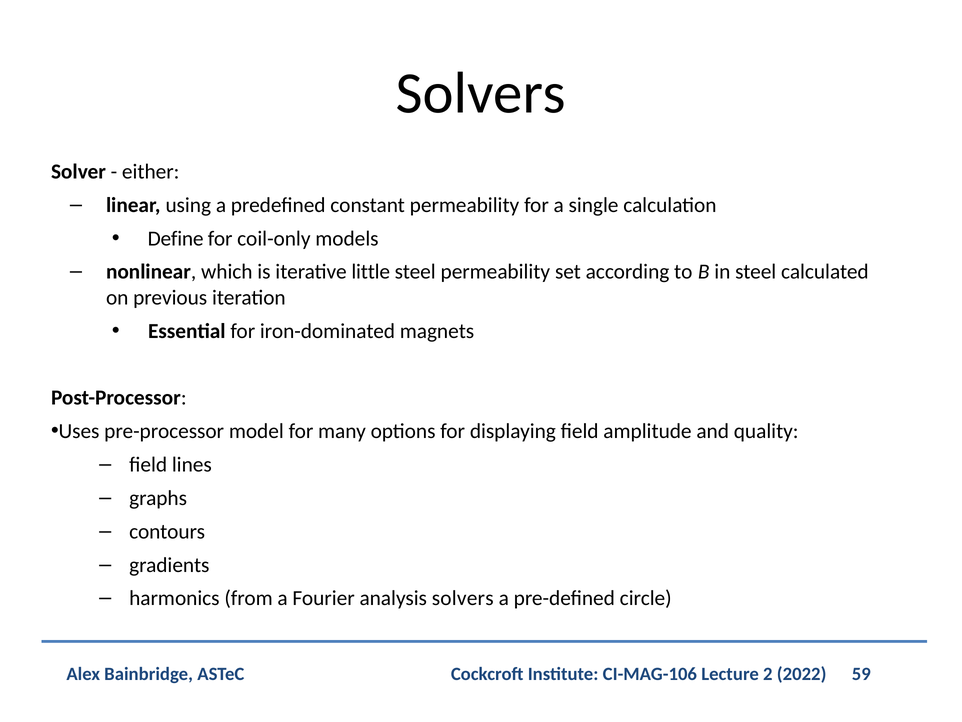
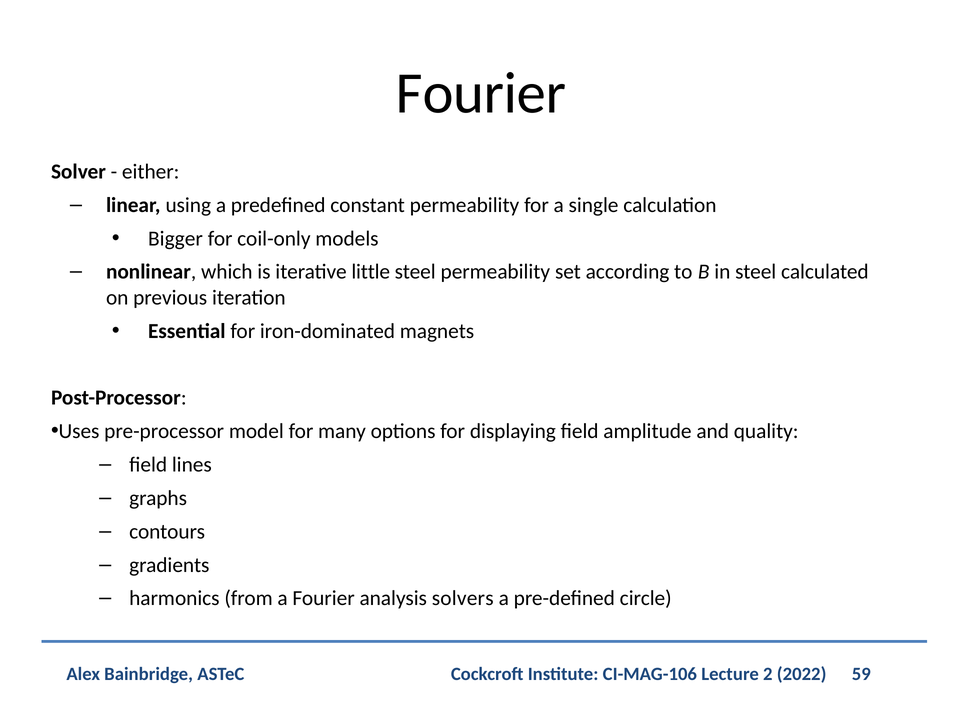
Solvers at (481, 93): Solvers -> Fourier
Define: Define -> Bigger
